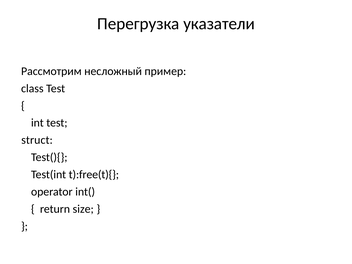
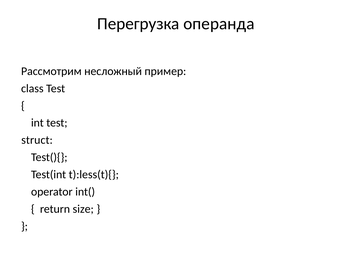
указатели: указатели -> операнда
t):free(t){: t):free(t){ -> t):less(t){
